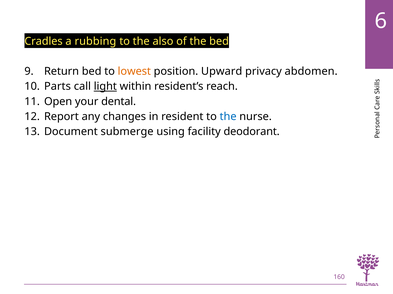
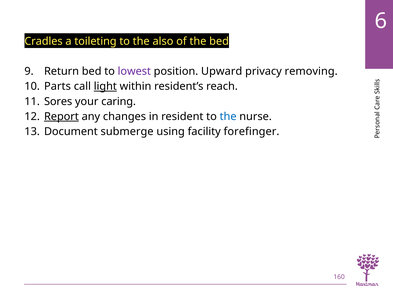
rubbing: rubbing -> toileting
lowest colour: orange -> purple
abdomen: abdomen -> removing
Open: Open -> Sores
dental: dental -> caring
Report underline: none -> present
deodorant: deodorant -> forefinger
